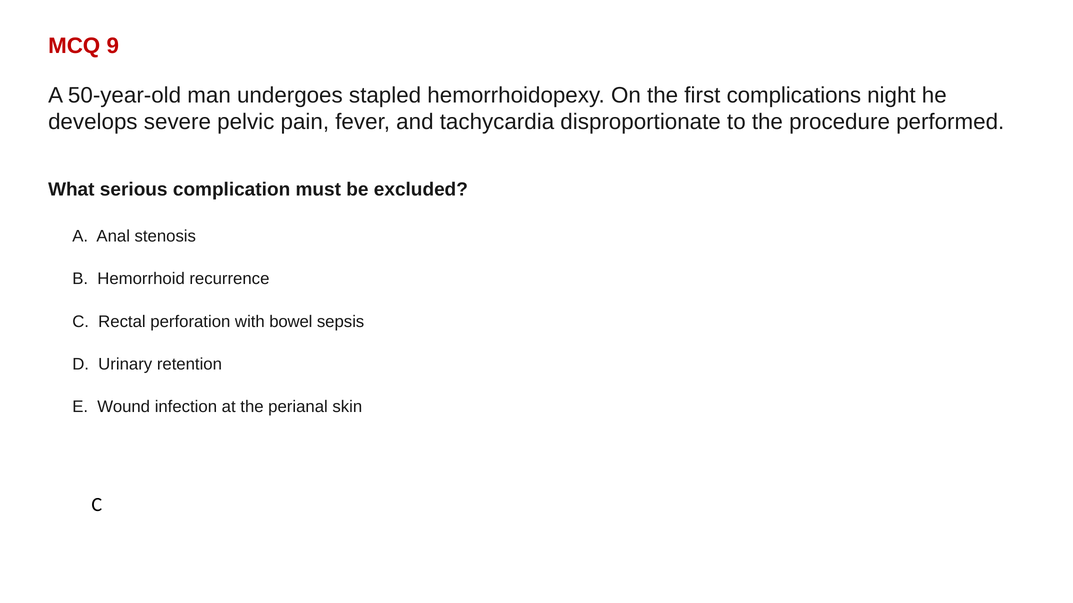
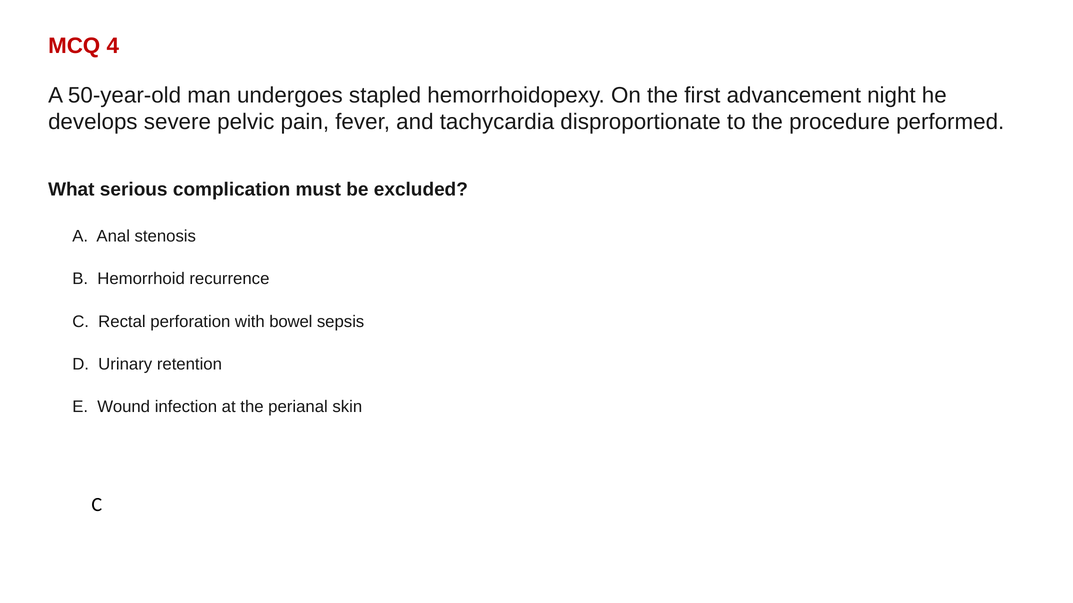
9: 9 -> 4
complications: complications -> advancement
